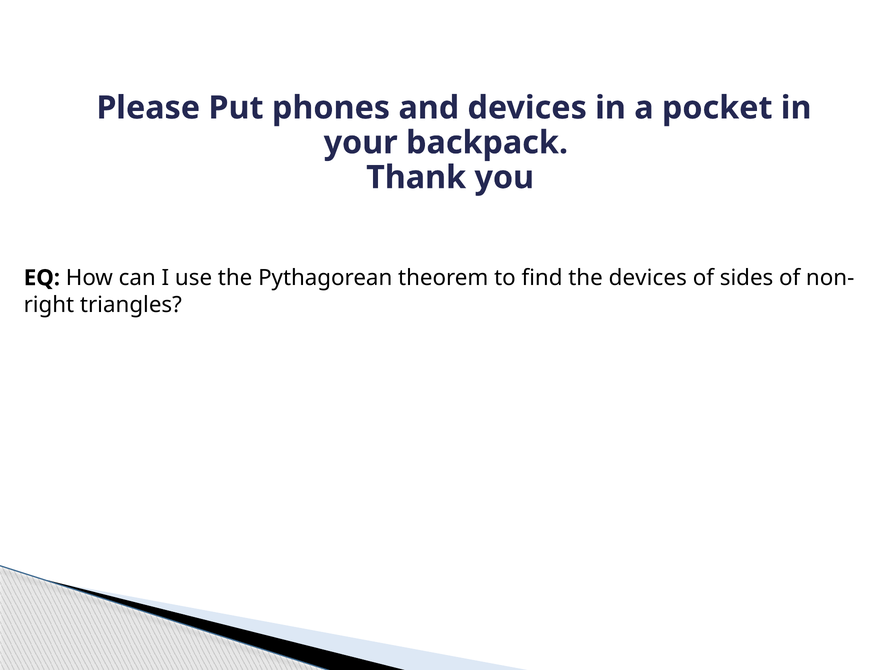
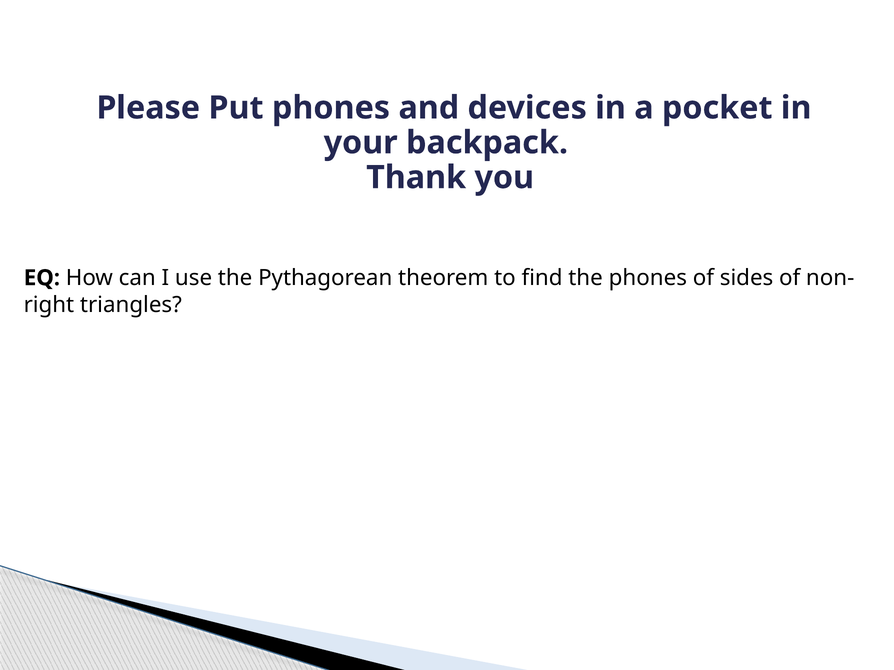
the devices: devices -> phones
